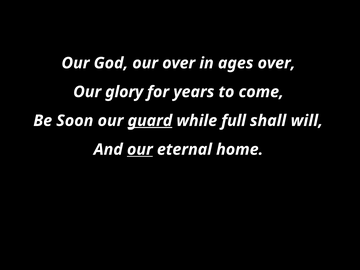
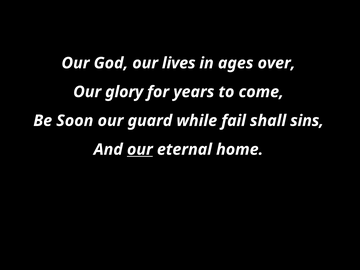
our over: over -> lives
guard underline: present -> none
full: full -> fail
will: will -> sins
